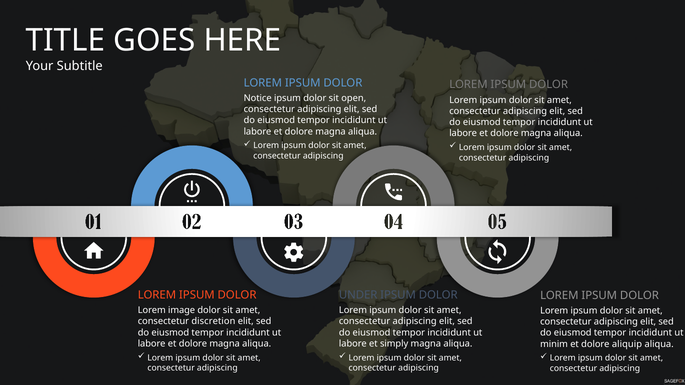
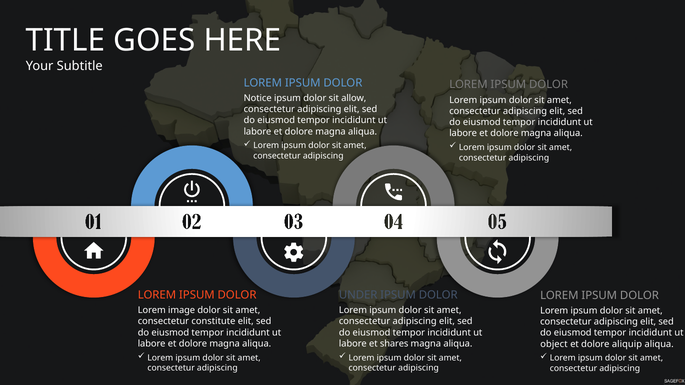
open: open -> allow
discretion: discretion -> constitute
simply: simply -> shares
minim: minim -> object
